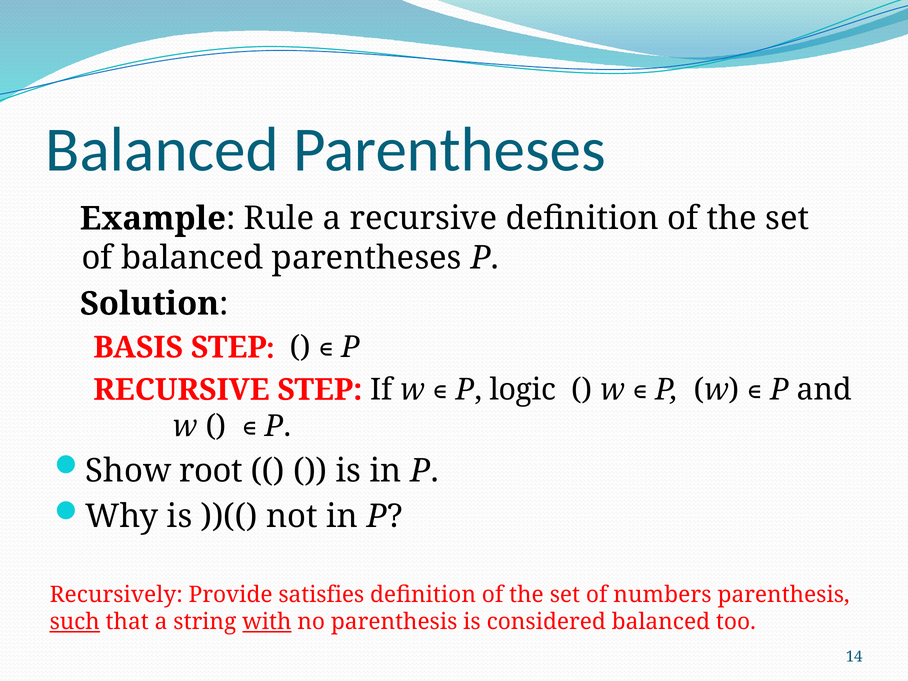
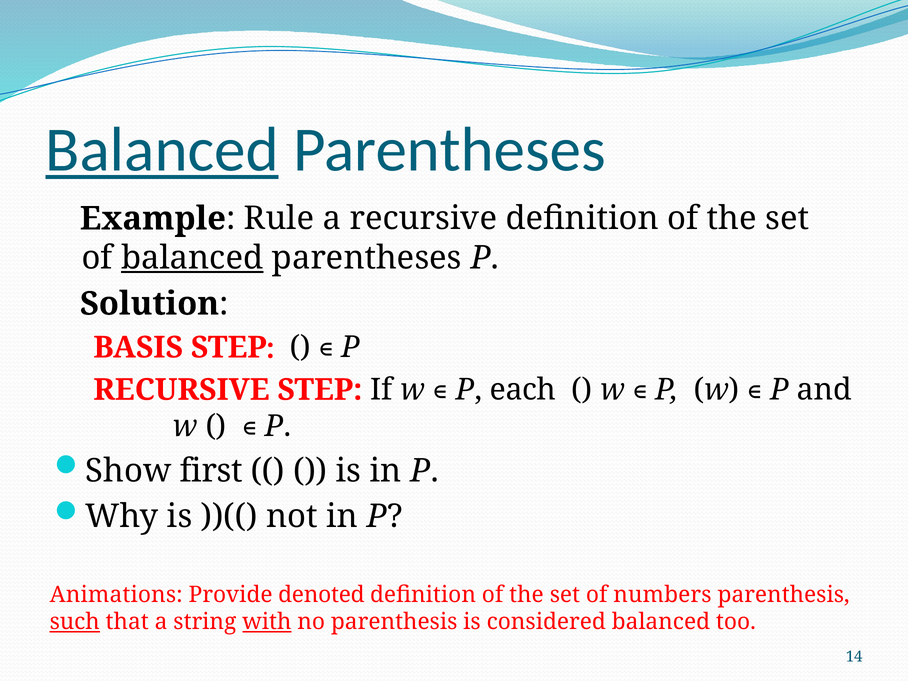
Balanced at (162, 150) underline: none -> present
balanced at (192, 258) underline: none -> present
logic: logic -> each
root: root -> first
Recursively: Recursively -> Animations
satisfies: satisfies -> denoted
